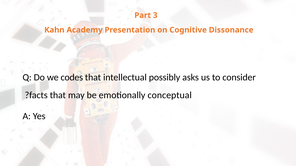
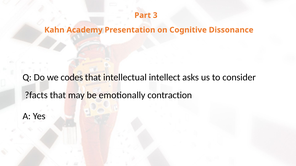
possibly: possibly -> intellect
conceptual: conceptual -> contraction
